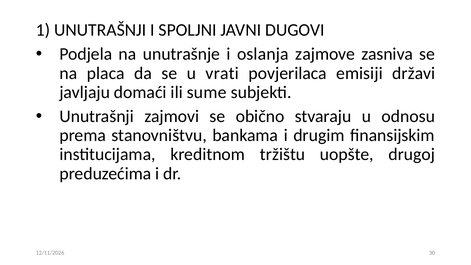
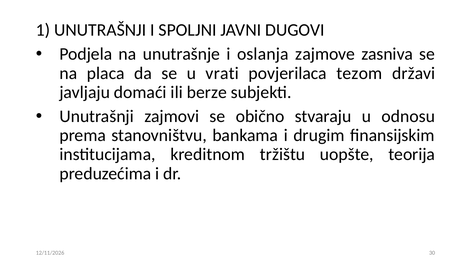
emisiji: emisiji -> tezom
sume: sume -> berze
drugoj: drugoj -> teorija
